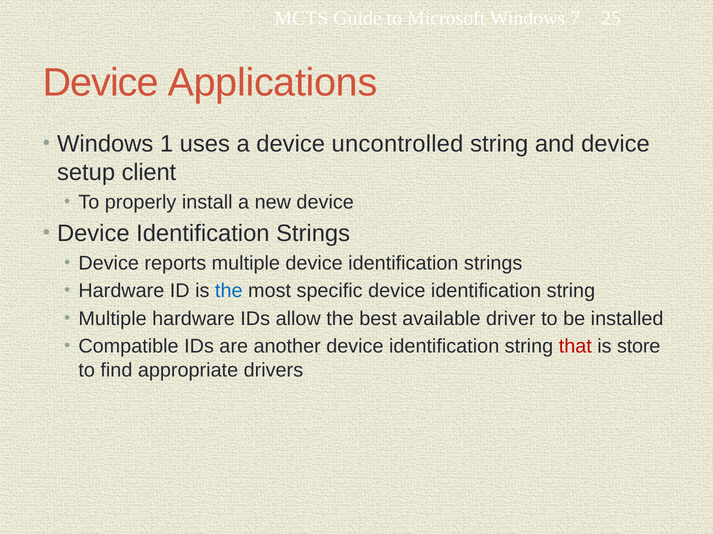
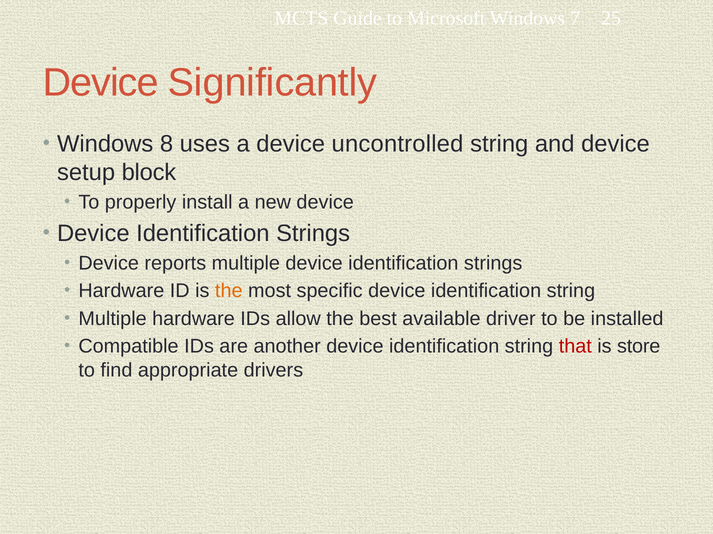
Applications: Applications -> Significantly
1: 1 -> 8
client: client -> block
the at (229, 291) colour: blue -> orange
